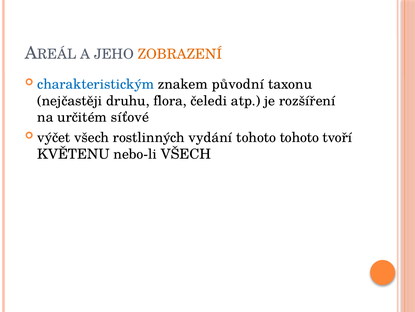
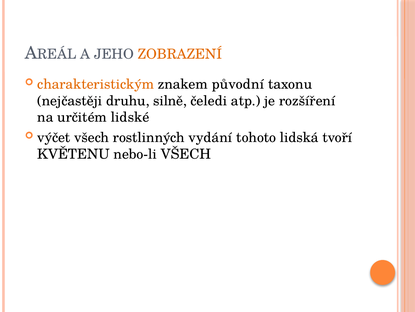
charakteristickým colour: blue -> orange
flora: flora -> silně
síťové: síťové -> lidské
tohoto tohoto: tohoto -> lidská
